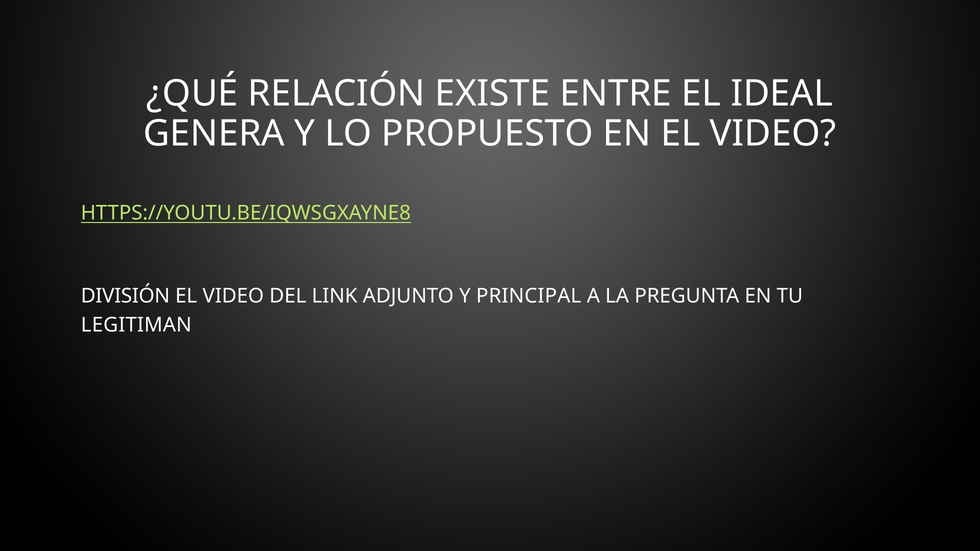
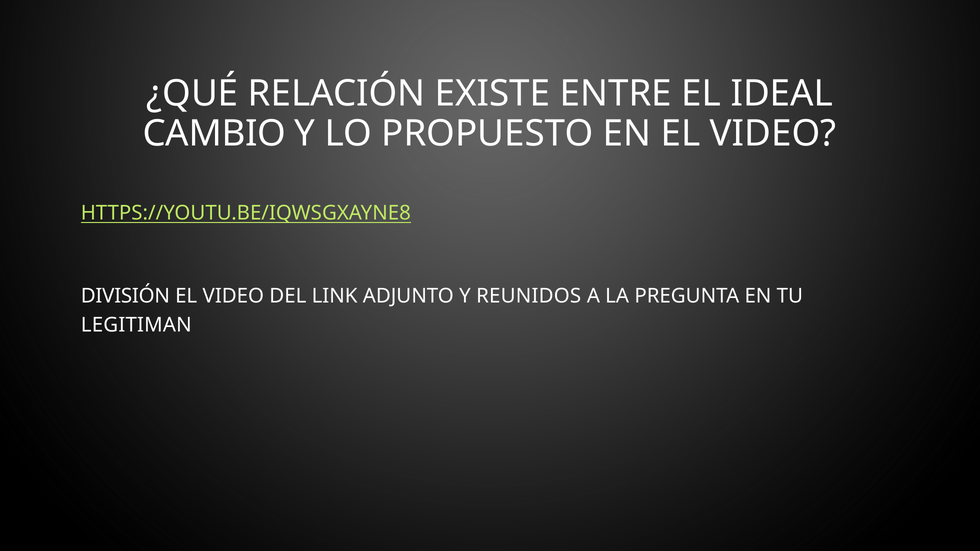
GENERA: GENERA -> CAMBIO
PRINCIPAL: PRINCIPAL -> REUNIDOS
